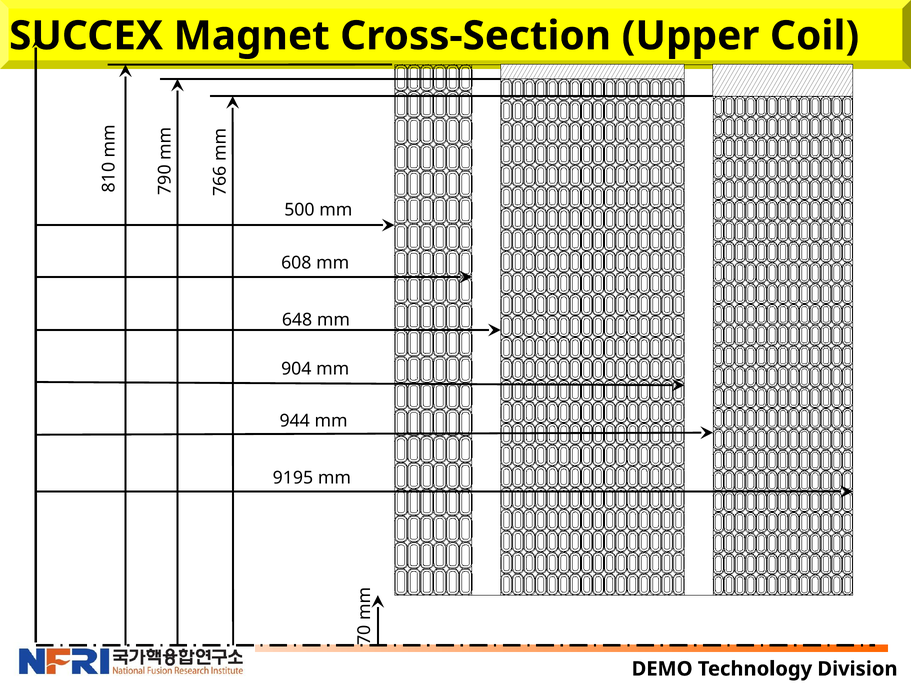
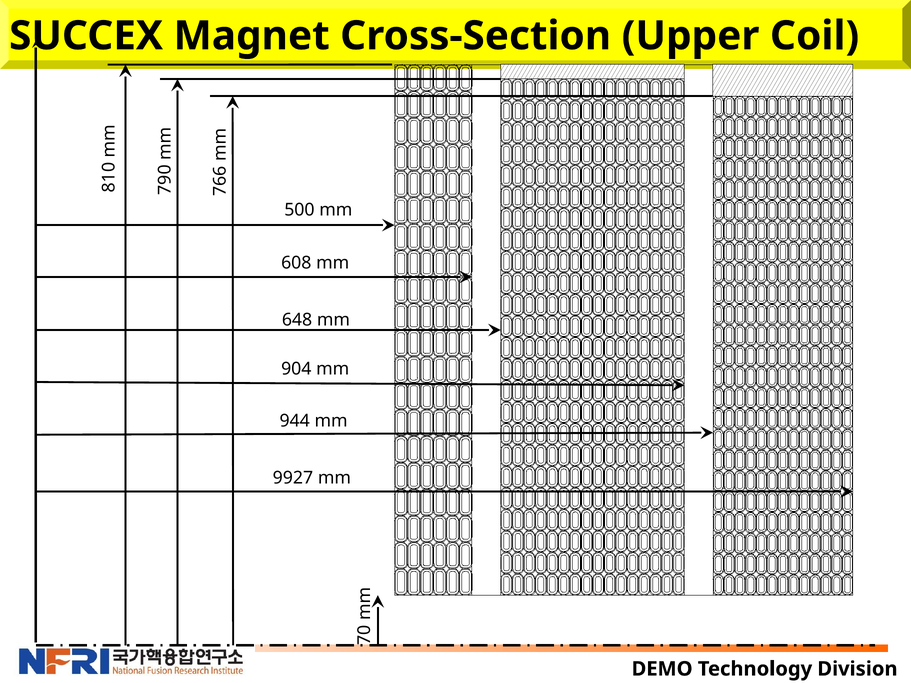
9195: 9195 -> 9927
